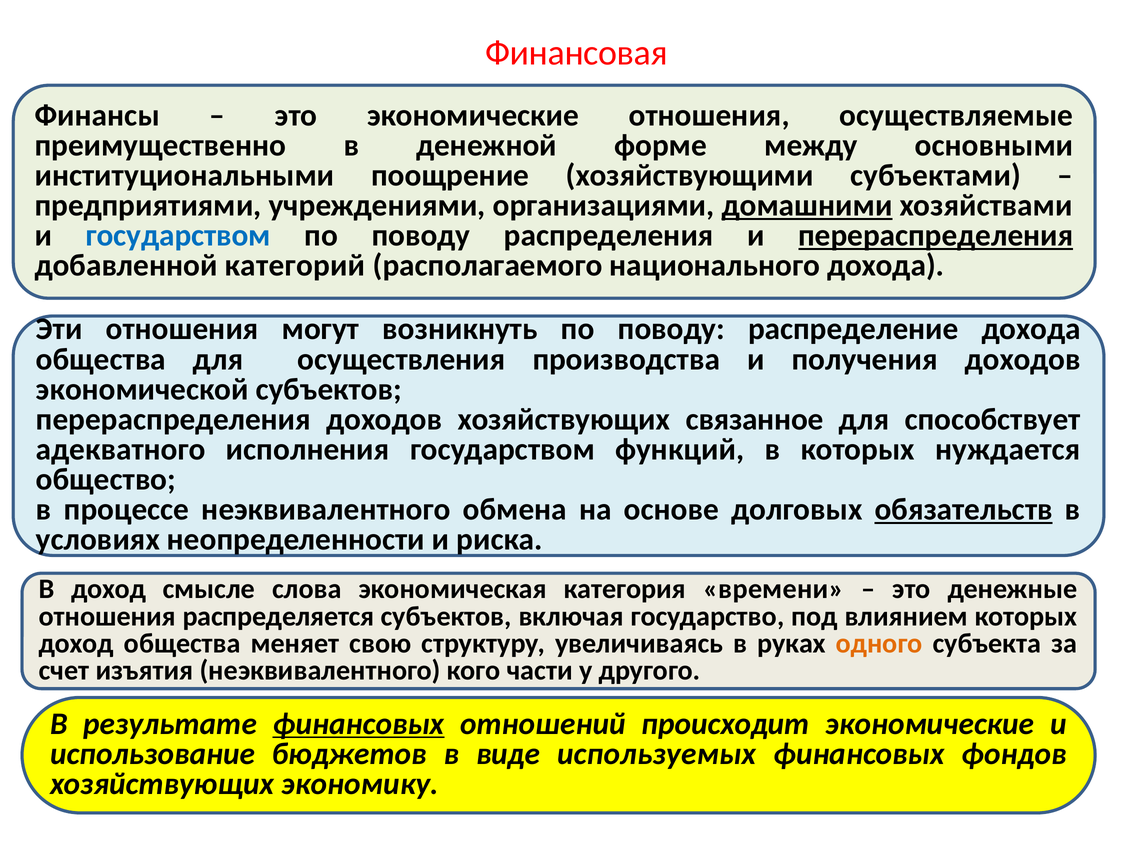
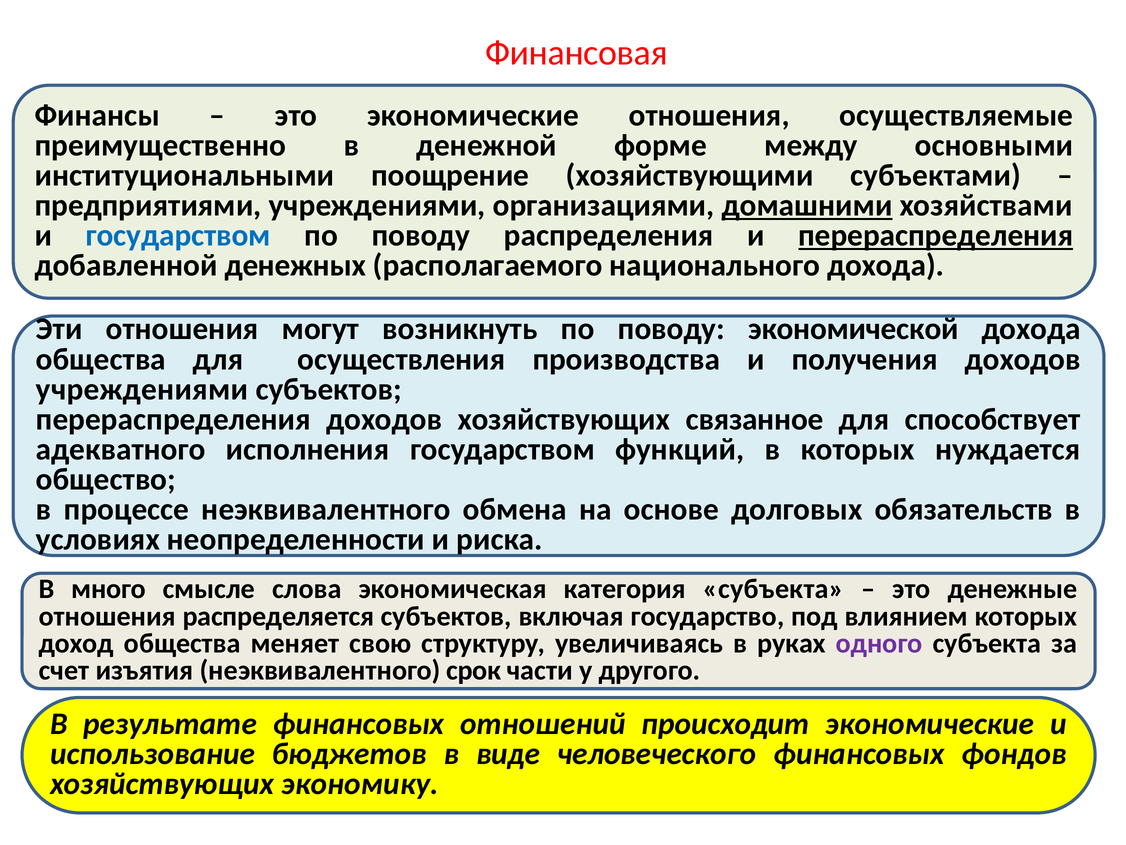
категорий: категорий -> денежных
распределение: распределение -> экономической
экономической at (142, 389): экономической -> учреждениями
обязательств underline: present -> none
В доход: доход -> много
категория времени: времени -> субъекта
одного colour: orange -> purple
кого: кого -> срок
финансовых at (358, 723) underline: present -> none
используемых: используемых -> человеческого
